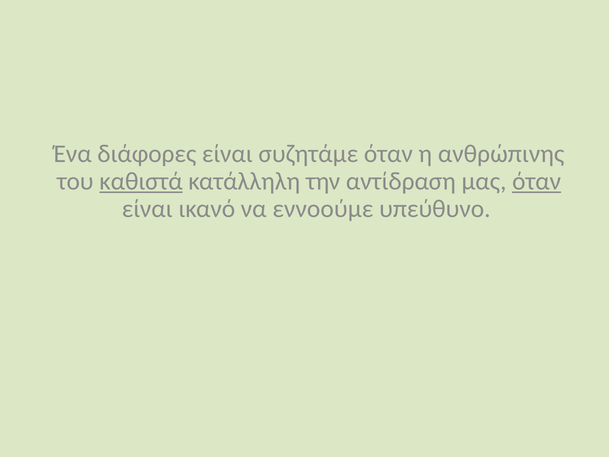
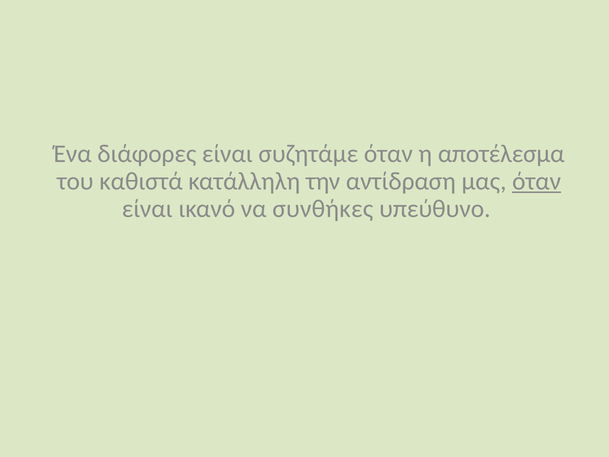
ανθρώπινης: ανθρώπινης -> αποτέλεσμα
καθιστά underline: present -> none
εννοούμε: εννοούμε -> συνθήκες
